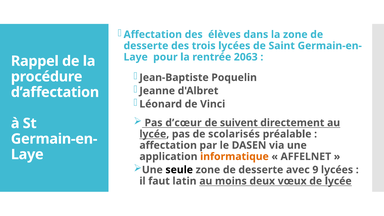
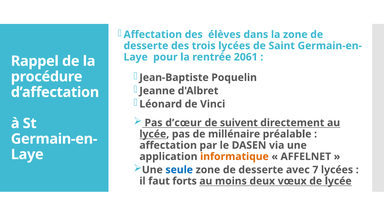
2063: 2063 -> 2061
scolarisés: scolarisés -> millénaire
seule colour: black -> blue
9: 9 -> 7
latin: latin -> forts
